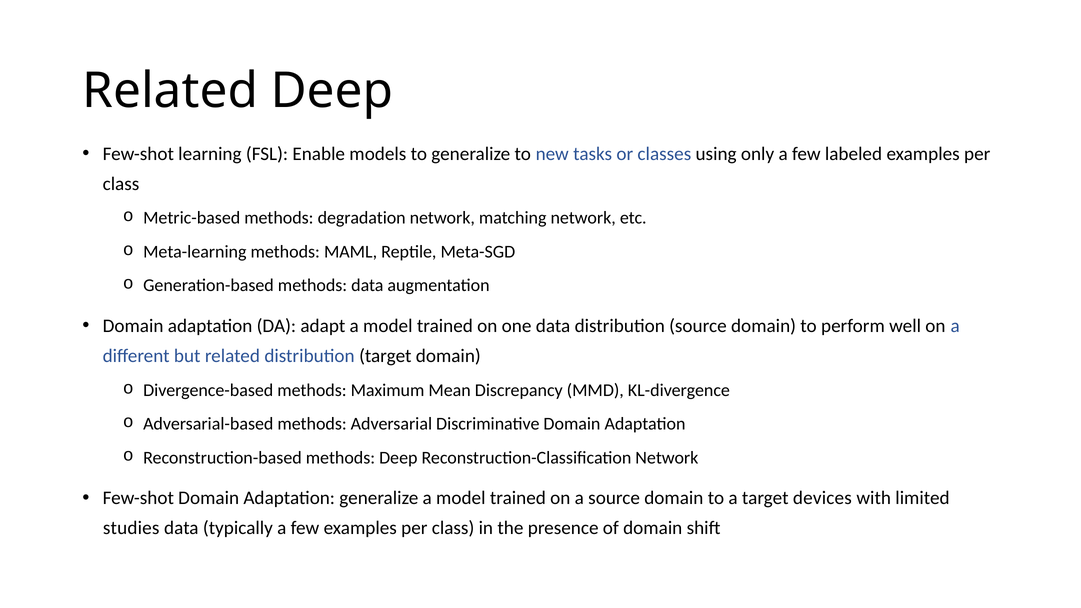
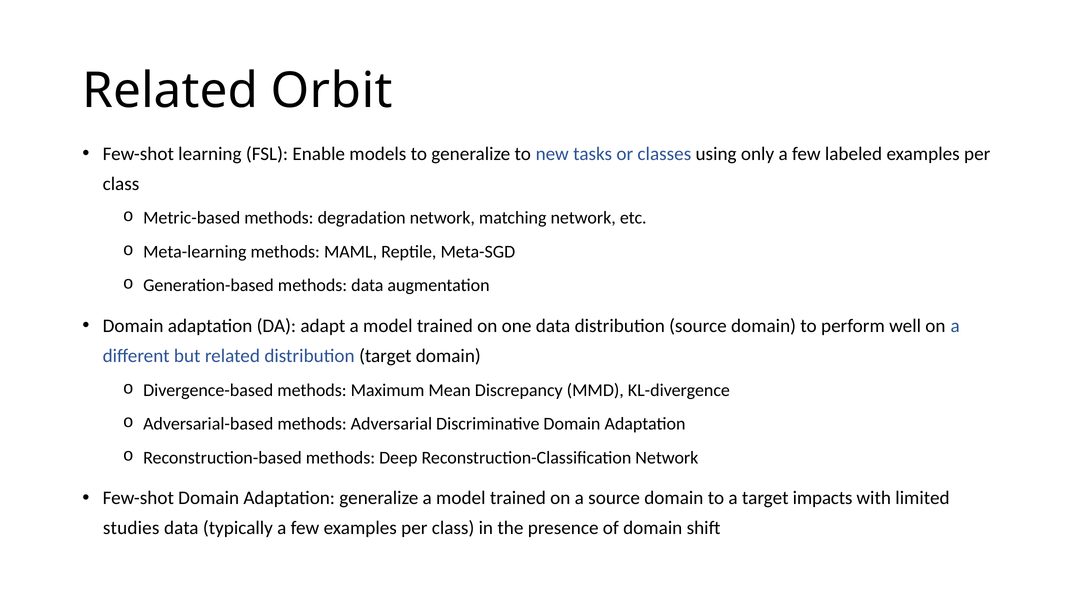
Related Deep: Deep -> Orbit
devices: devices -> impacts
